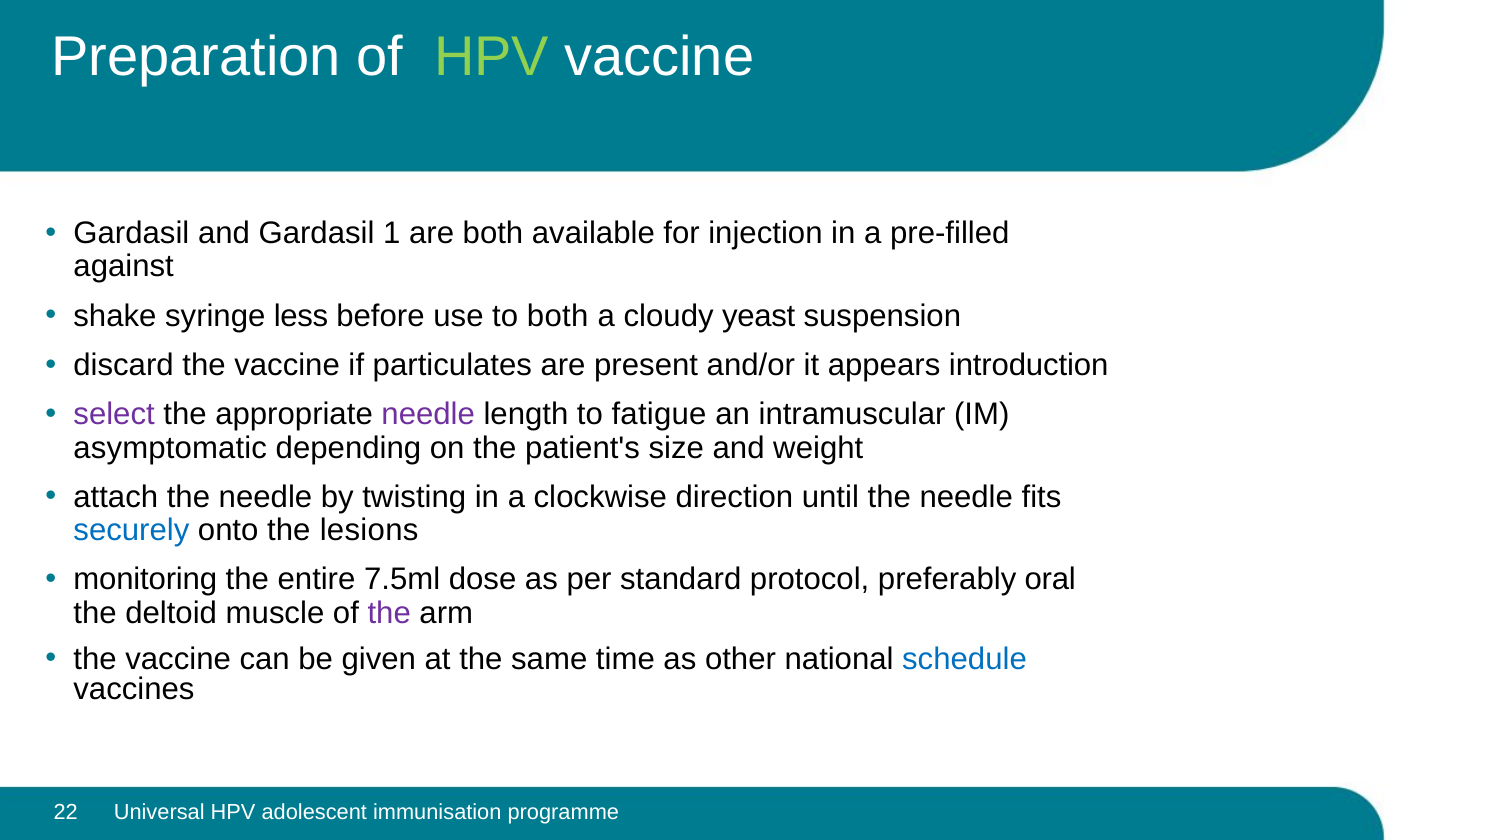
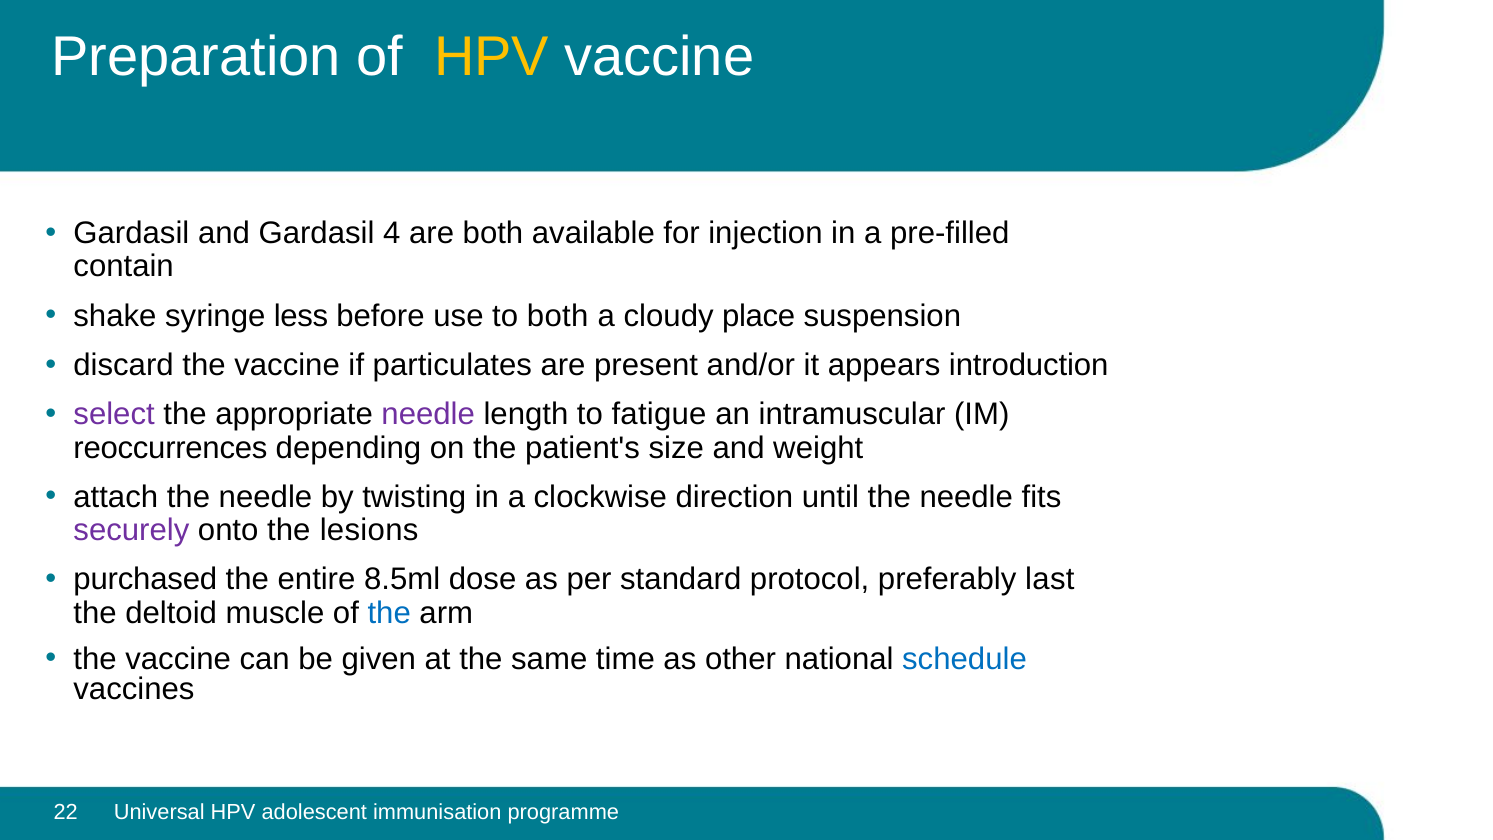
HPV at (491, 57) colour: light green -> yellow
1: 1 -> 4
against: against -> contain
yeast: yeast -> place
asymptomatic: asymptomatic -> reoccurrences
securely colour: blue -> purple
monitoring: monitoring -> purchased
7.5ml: 7.5ml -> 8.5ml
oral: oral -> last
the at (389, 613) colour: purple -> blue
